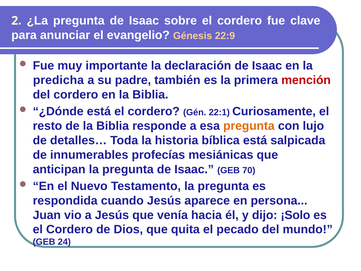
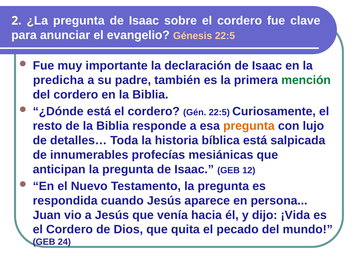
Génesis 22:9: 22:9 -> 22:5
mención colour: red -> green
Gén 22:1: 22:1 -> 22:5
70: 70 -> 12
¡Solo: ¡Solo -> ¡Vida
